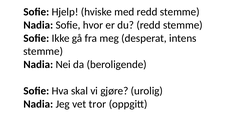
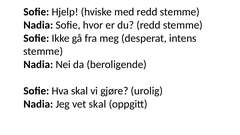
vet tror: tror -> skal
